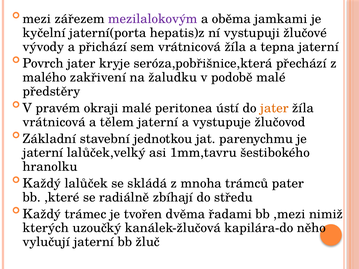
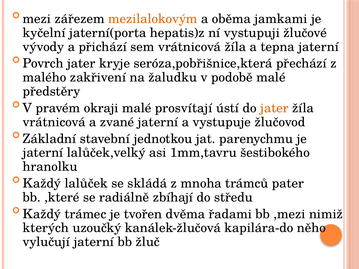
mezilalokovým colour: purple -> orange
peritonea: peritonea -> prosvítají
tělem: tělem -> zvané
